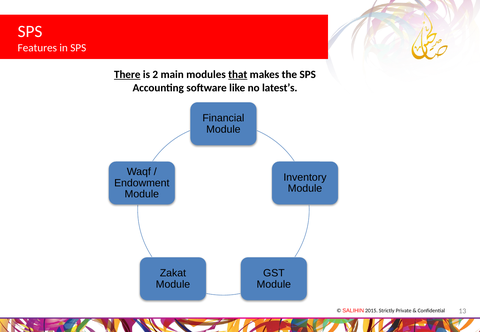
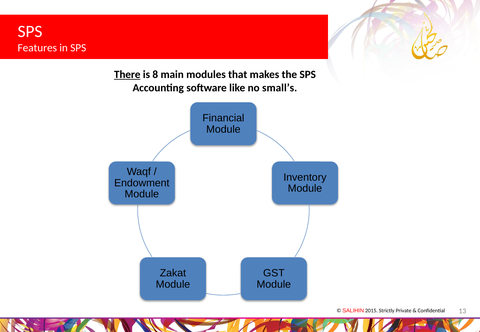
2: 2 -> 8
that underline: present -> none
latest’s: latest’s -> small’s
